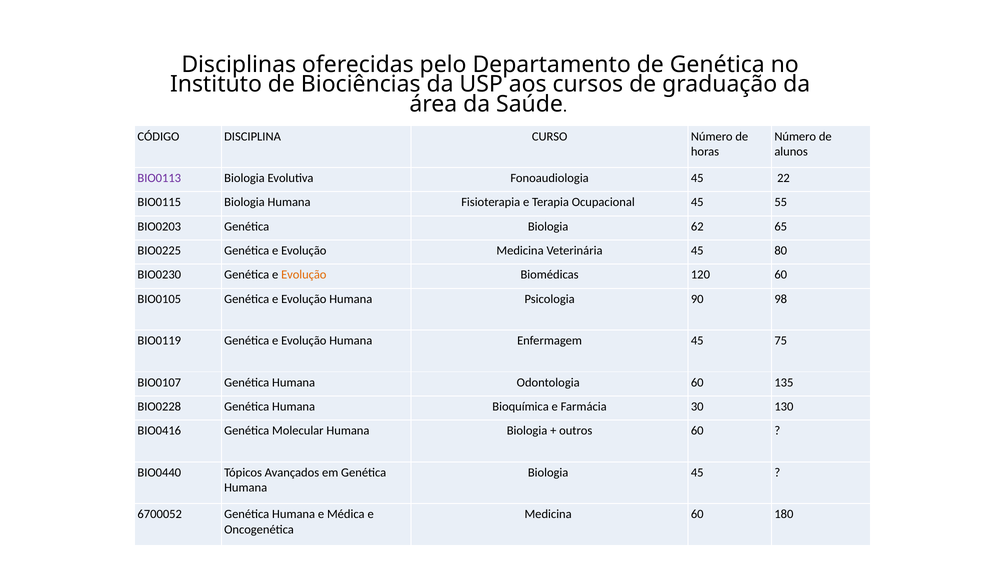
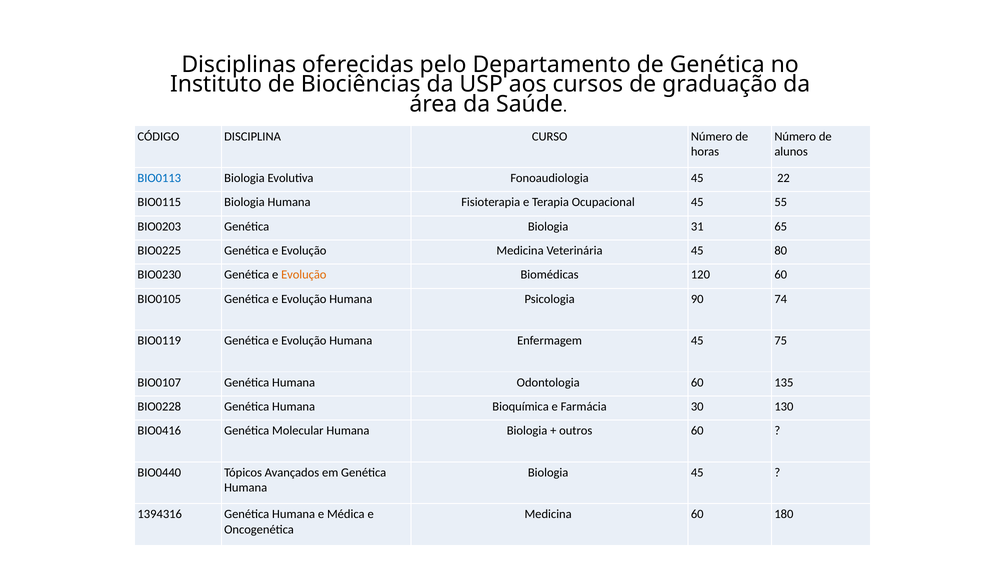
BIO0113 colour: purple -> blue
62: 62 -> 31
98: 98 -> 74
6700052: 6700052 -> 1394316
